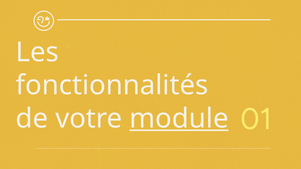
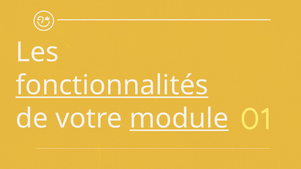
fonctionnalités underline: none -> present
